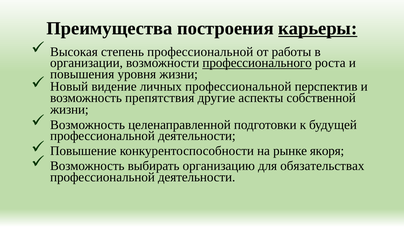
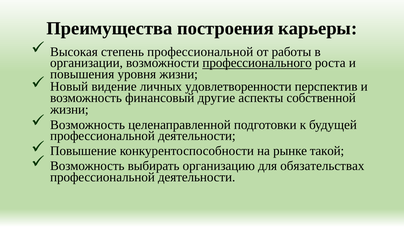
карьеры underline: present -> none
личных профессиональной: профессиональной -> удовлетворенности
препятствия: препятствия -> финансовый
якоря: якоря -> такой
